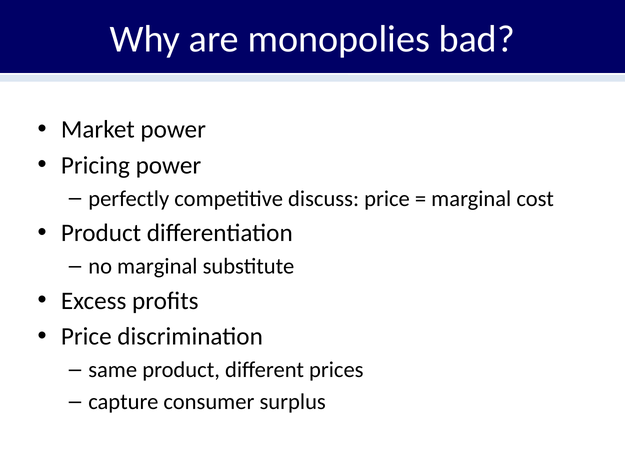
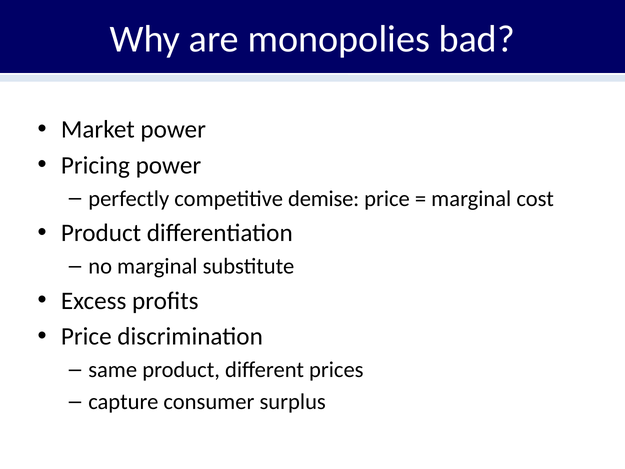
discuss: discuss -> demise
